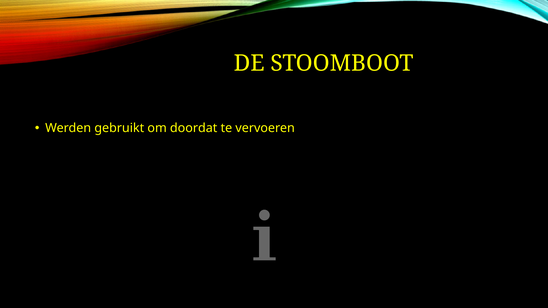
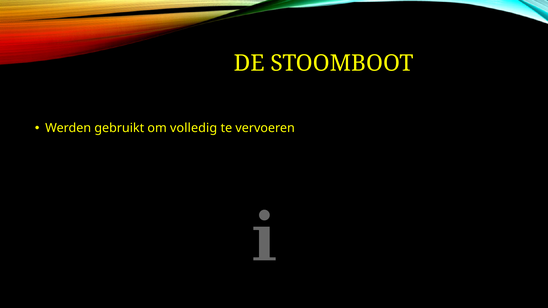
doordat: doordat -> volledig
